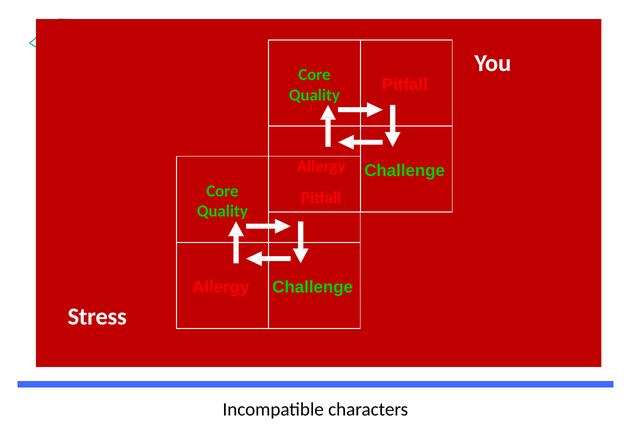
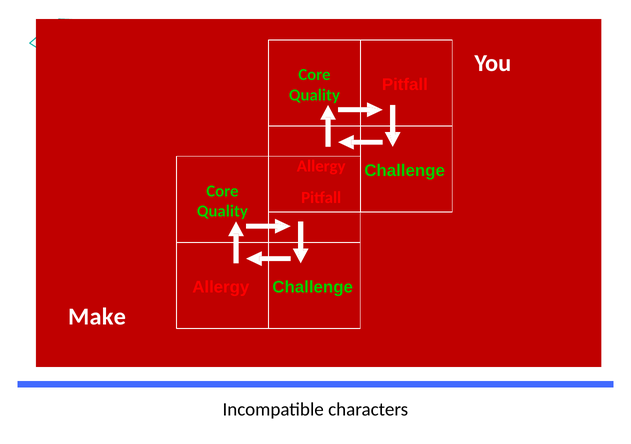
Stress: Stress -> Make
